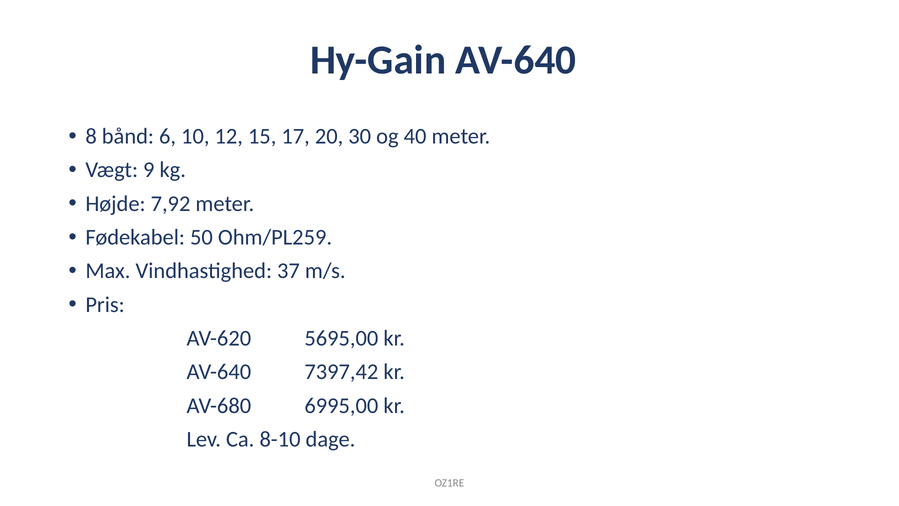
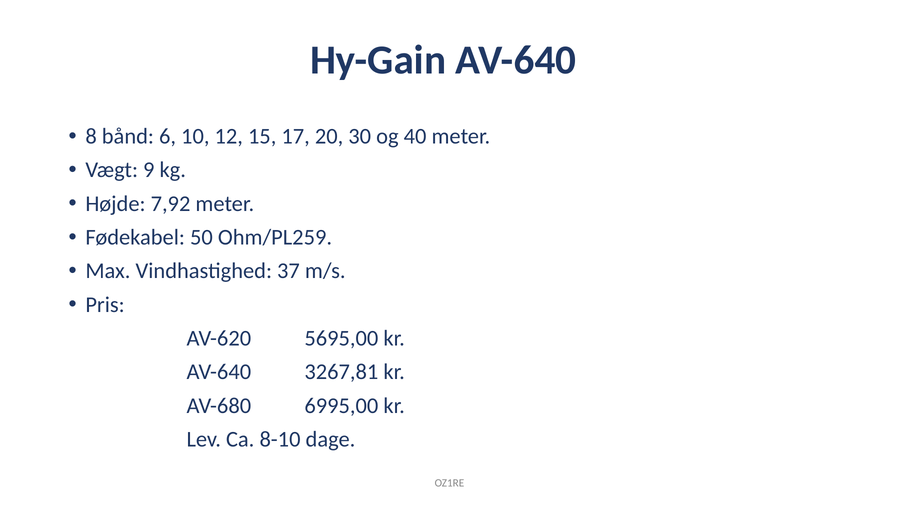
7397,42: 7397,42 -> 3267,81
